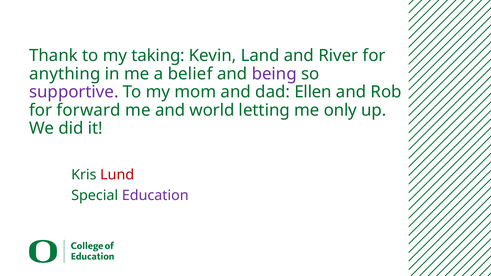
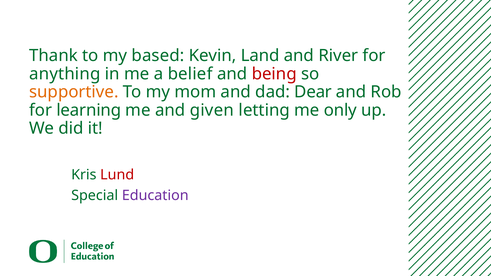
taking: taking -> based
being colour: purple -> red
supportive colour: purple -> orange
Ellen: Ellen -> Dear
forward: forward -> learning
world: world -> given
